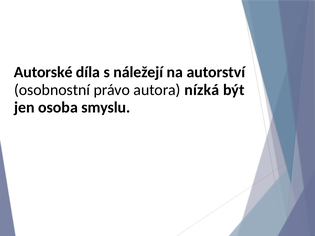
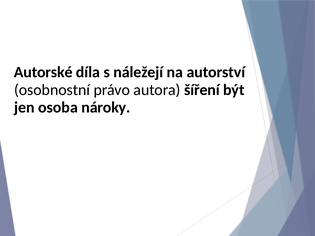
nízká: nízká -> šíření
smyslu: smyslu -> nároky
